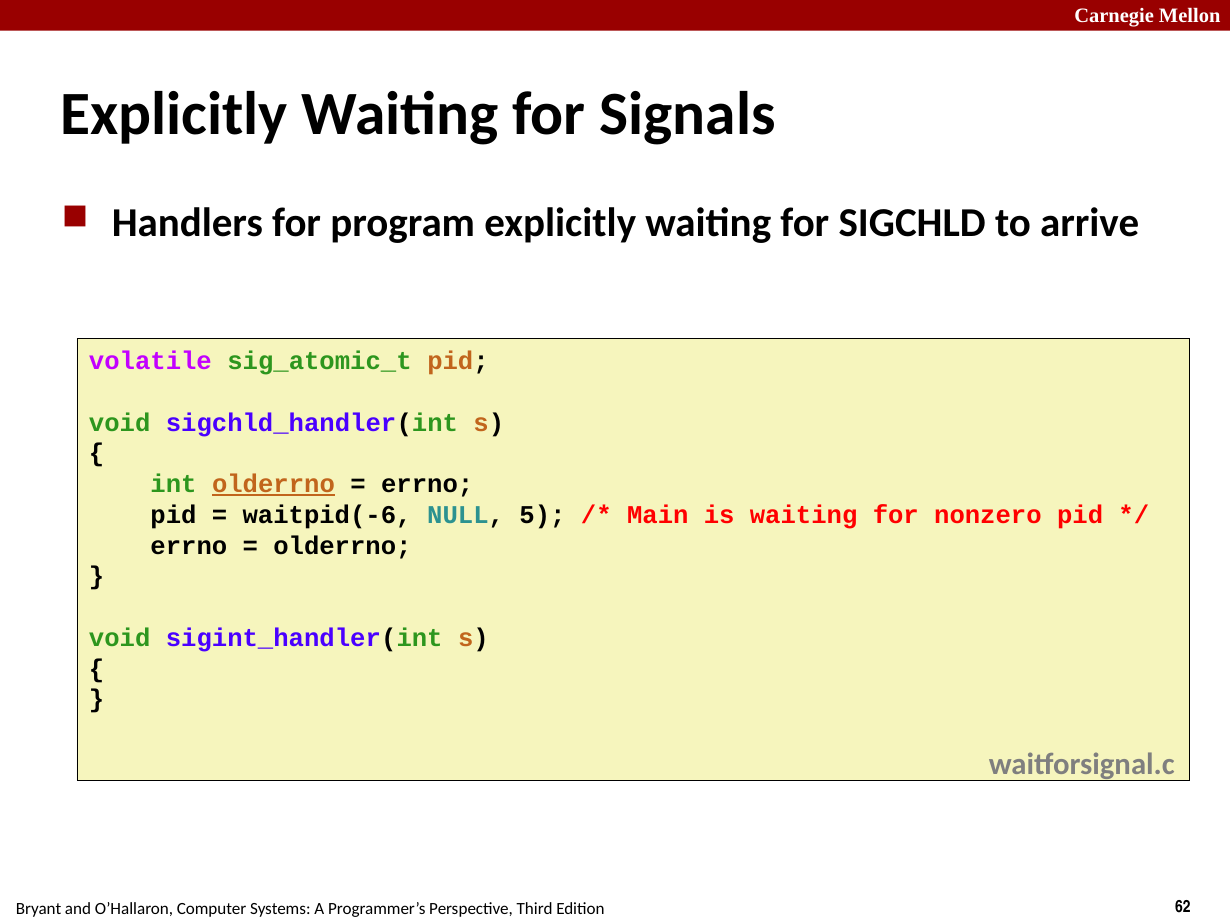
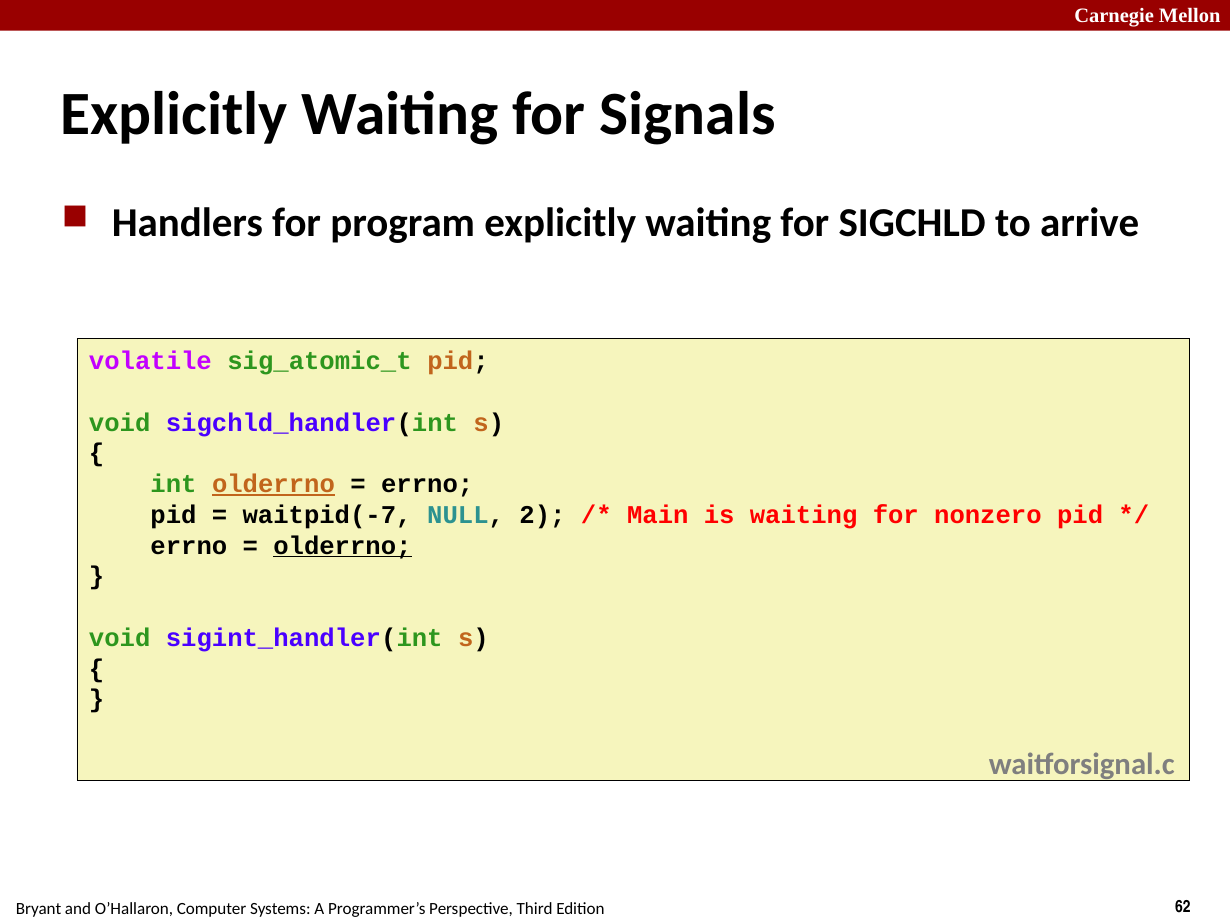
waitpid(-6: waitpid(-6 -> waitpid(-7
5: 5 -> 2
olderrno at (342, 546) underline: none -> present
